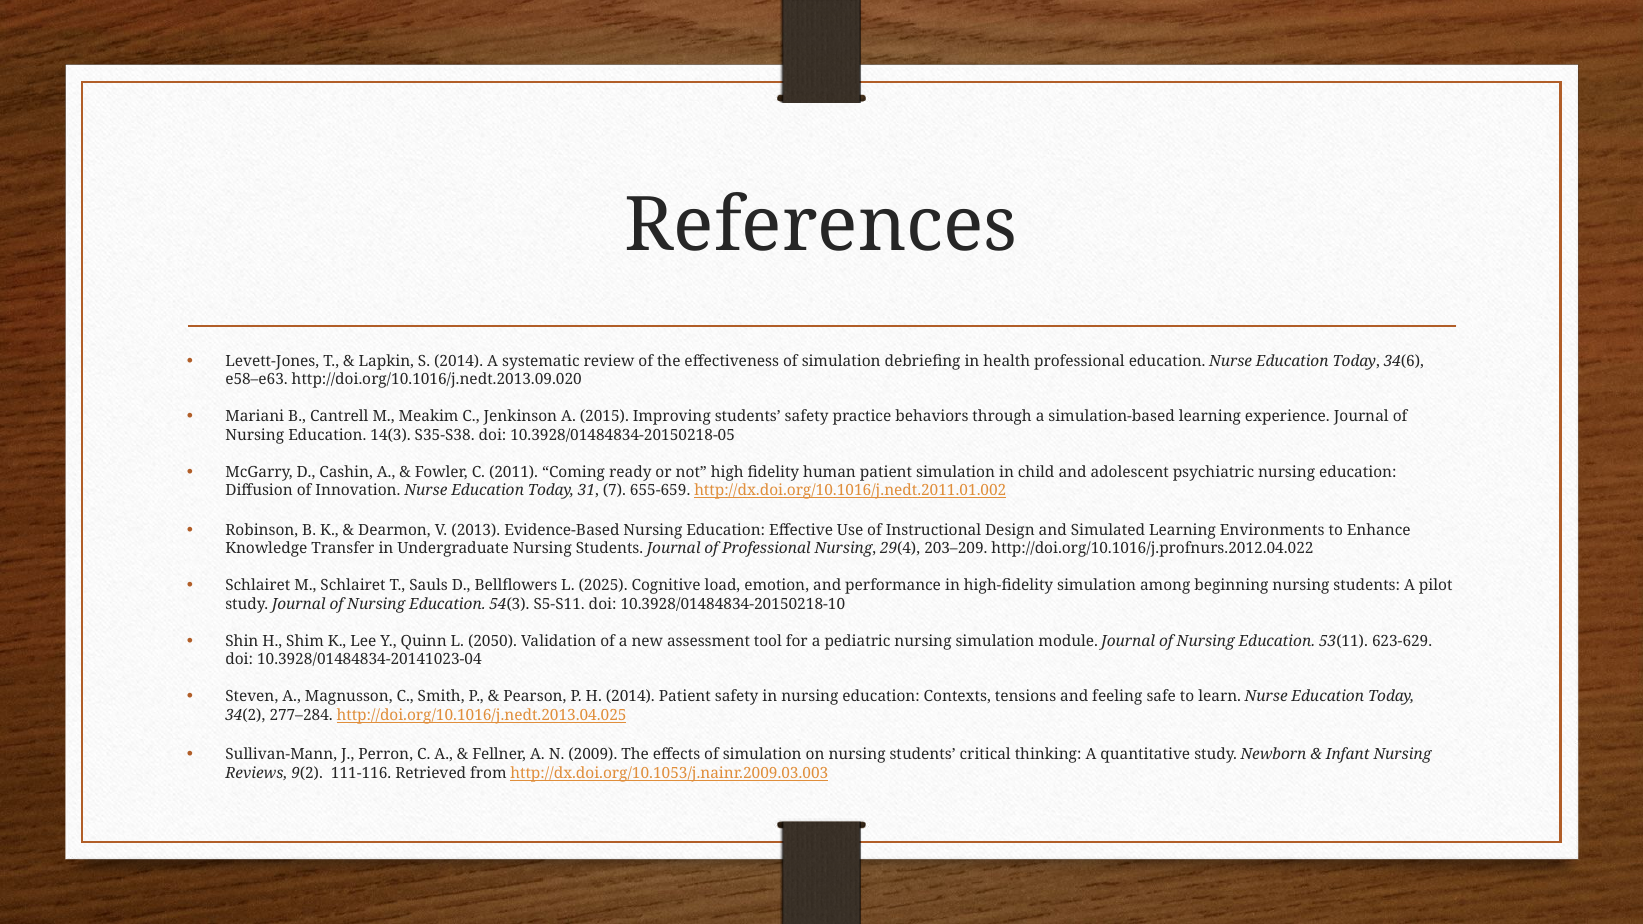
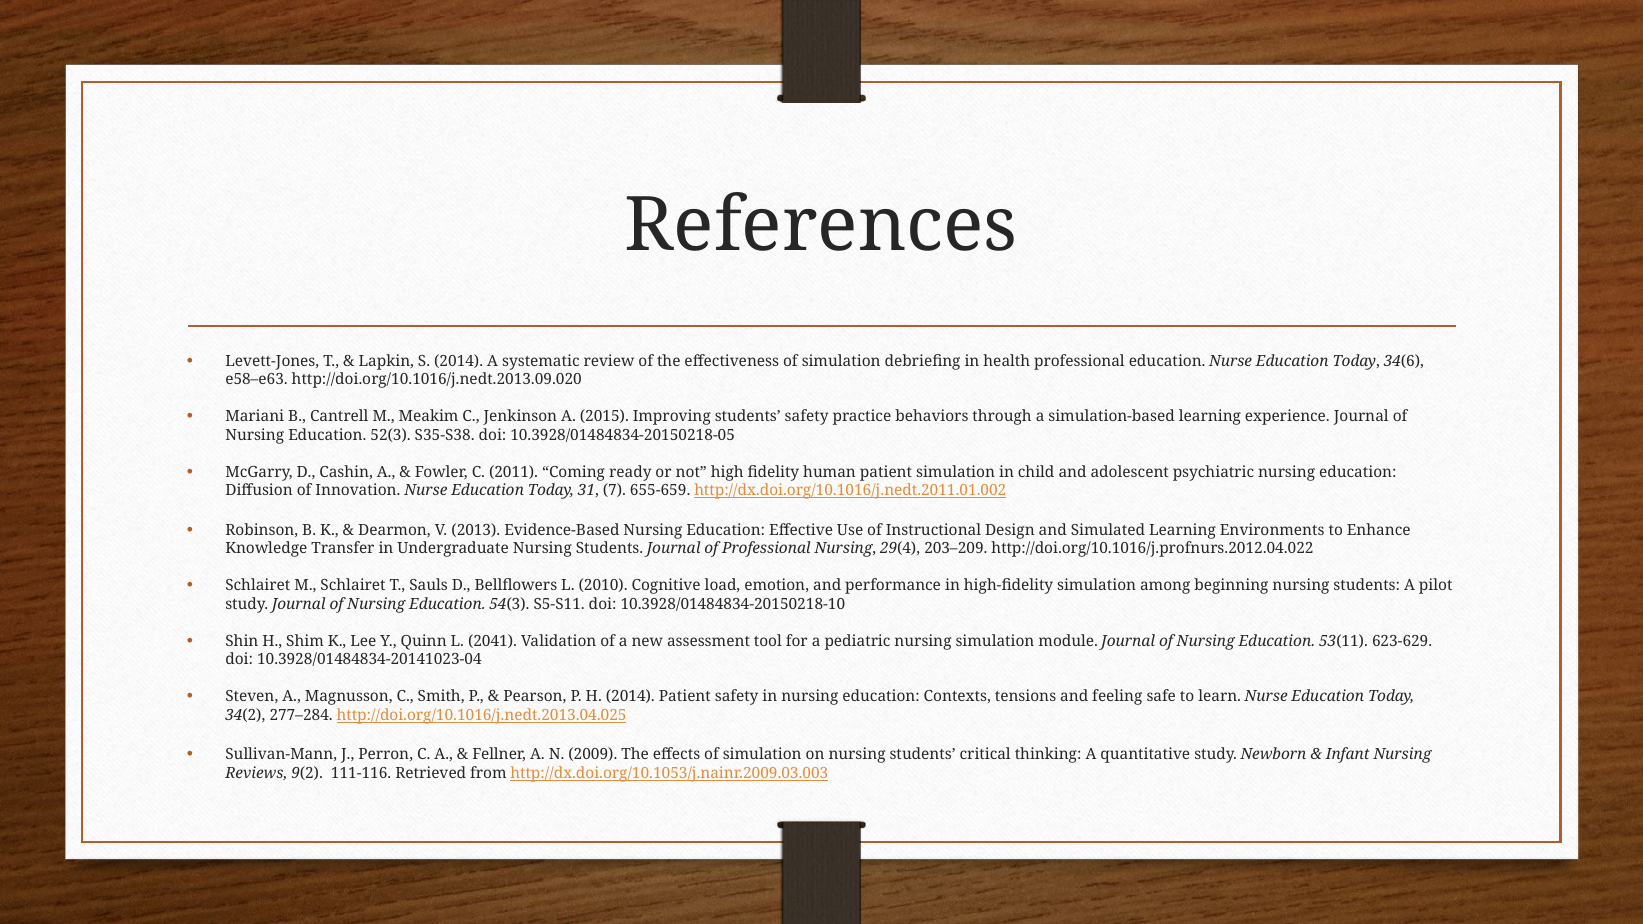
14(3: 14(3 -> 52(3
2025: 2025 -> 2010
2050: 2050 -> 2041
